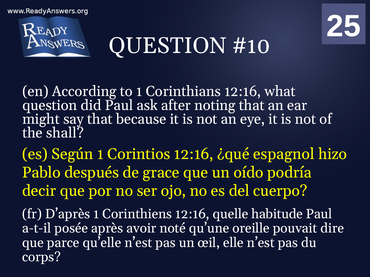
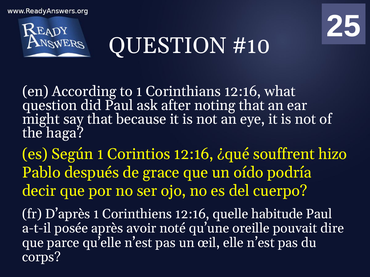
shall: shall -> haga
espagnol: espagnol -> souffrent
